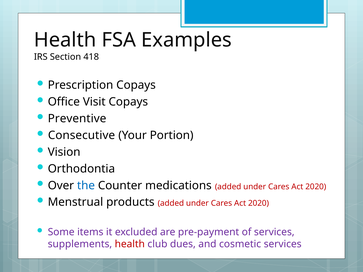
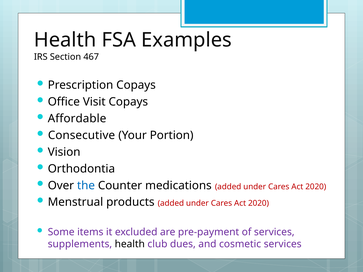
418: 418 -> 467
Preventive: Preventive -> Affordable
health at (130, 244) colour: red -> black
